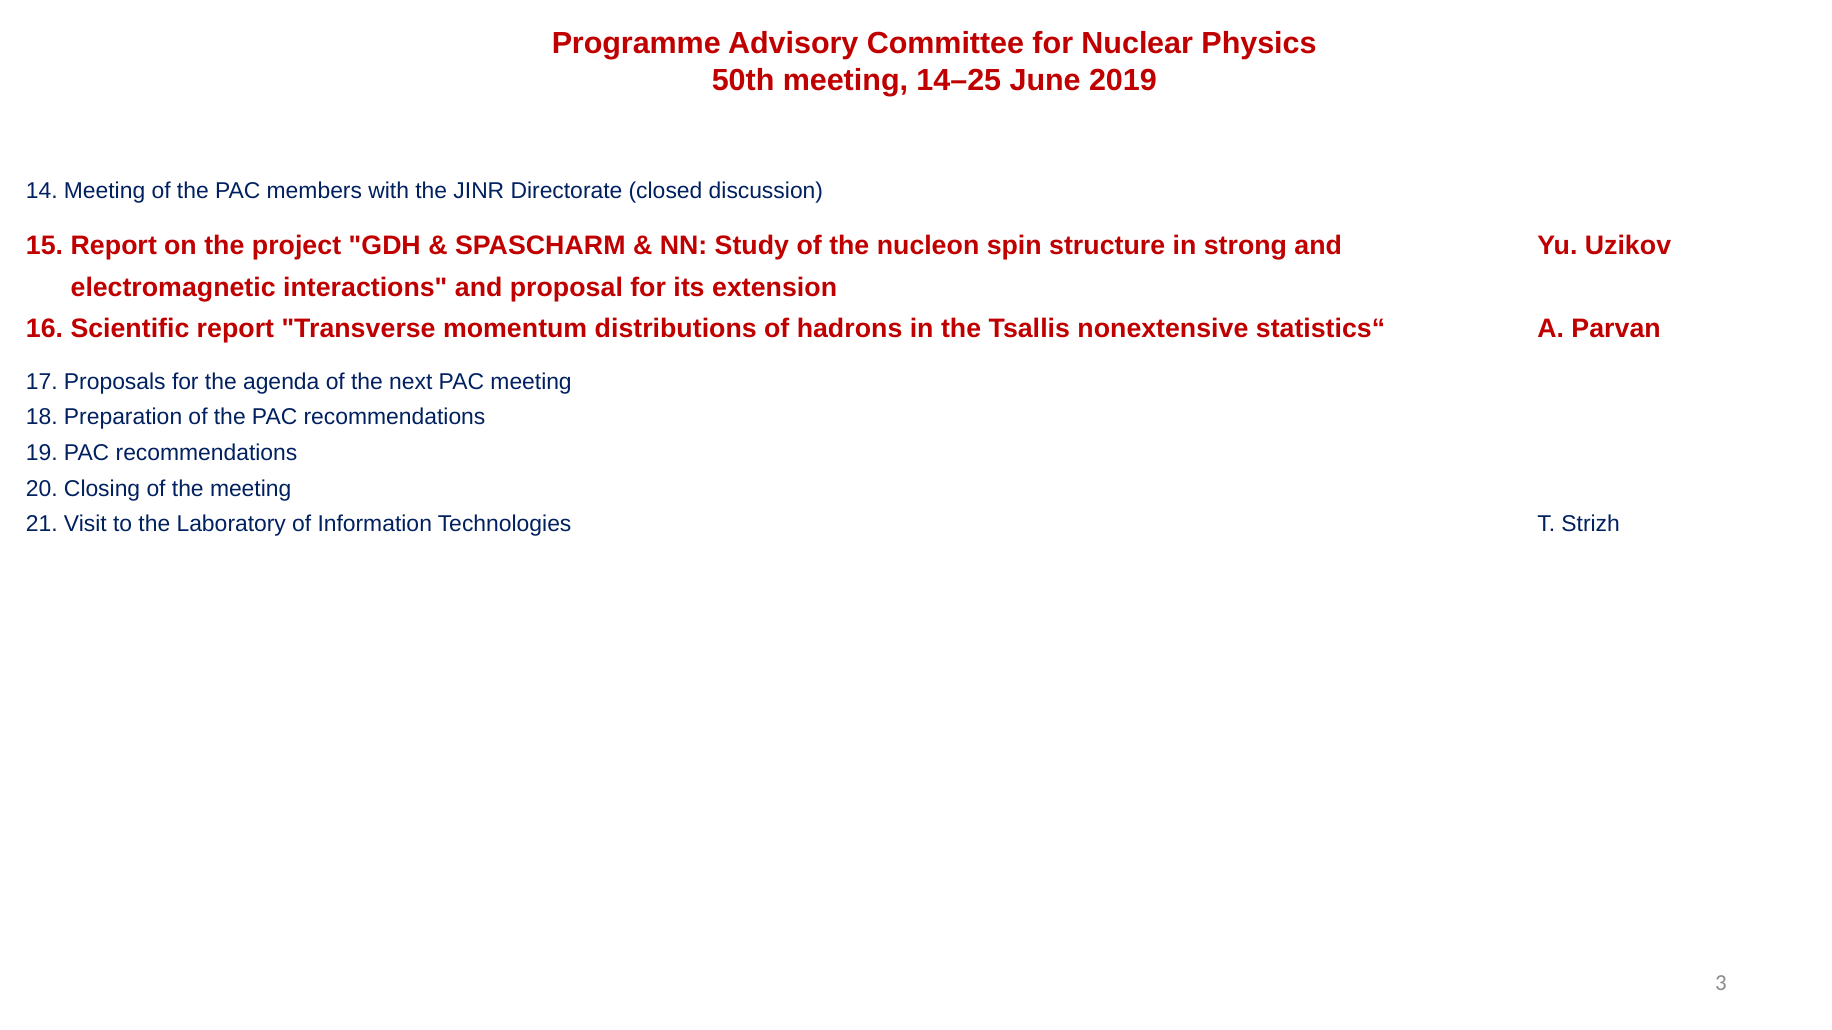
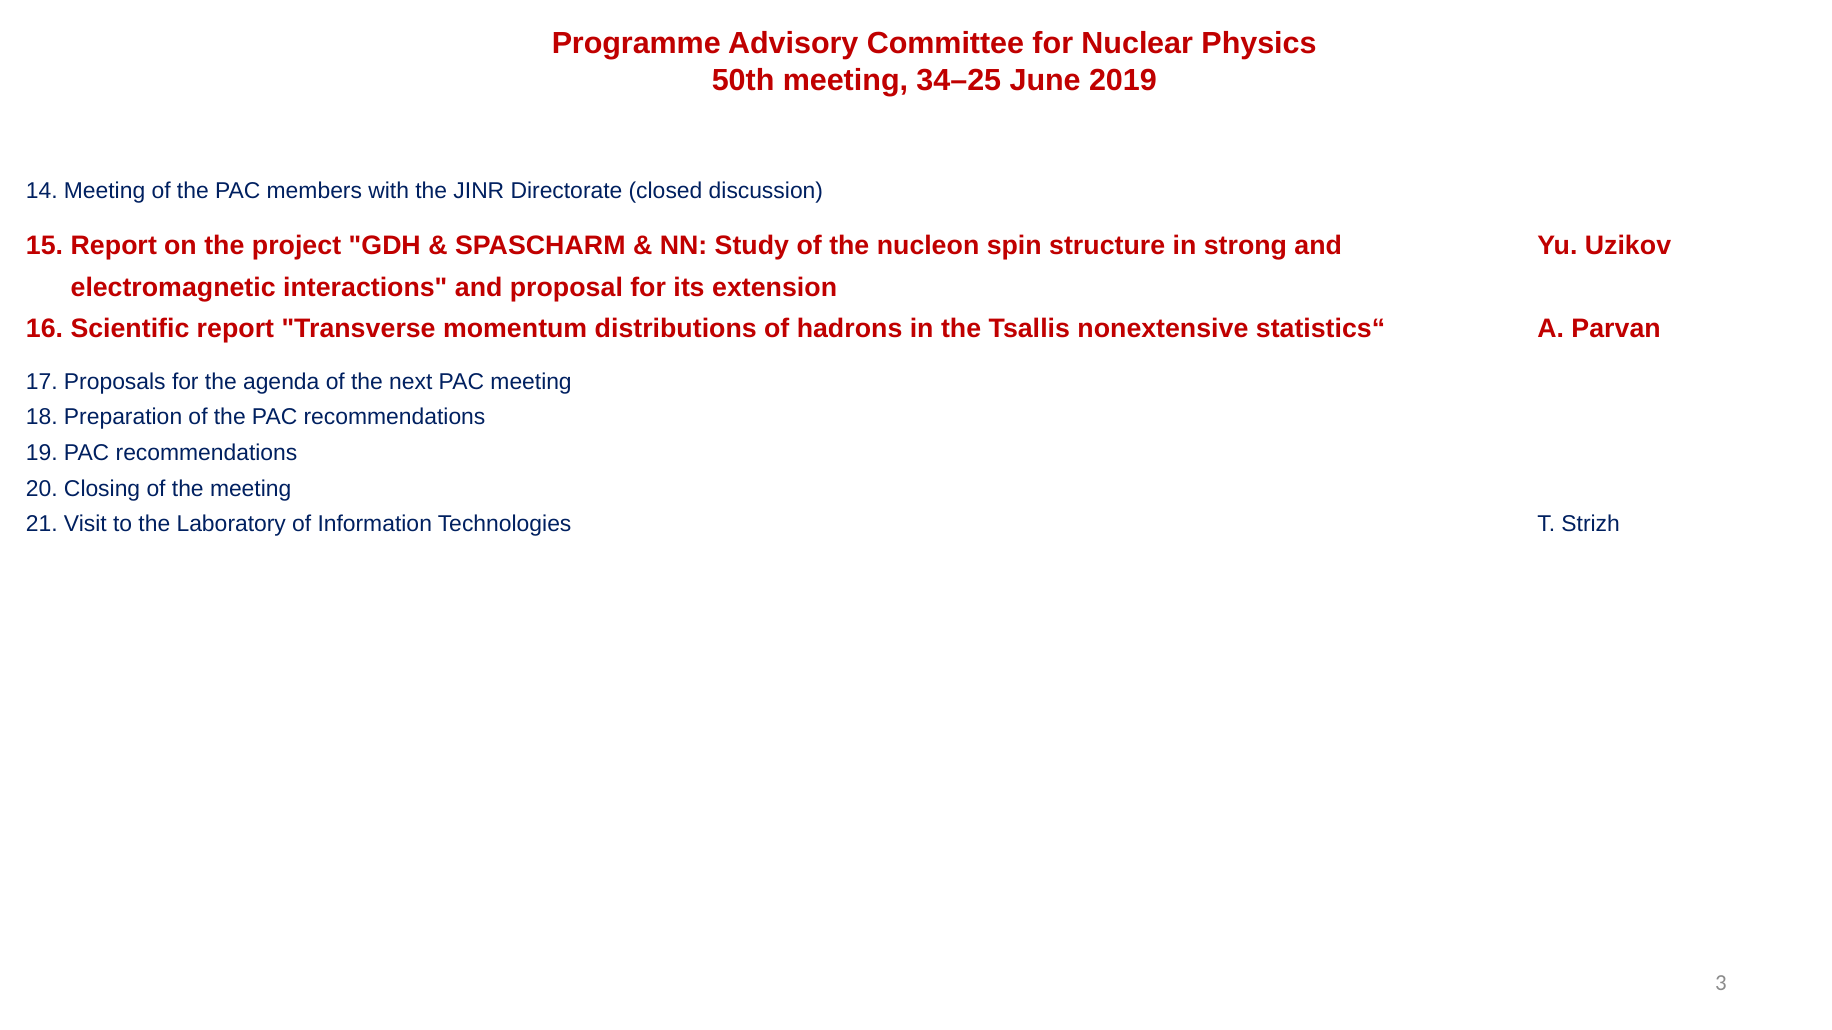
14–25: 14–25 -> 34–25
